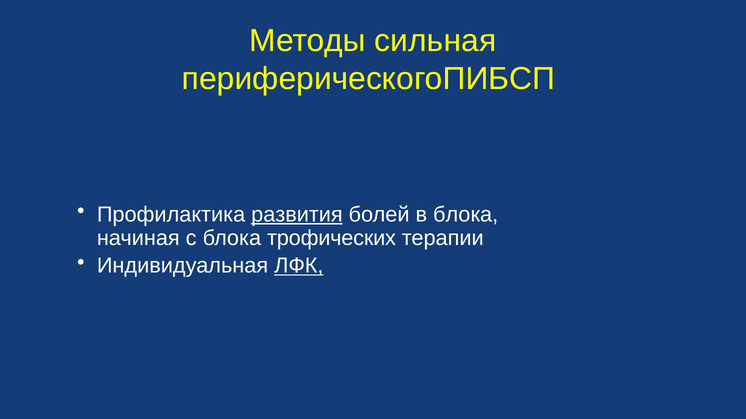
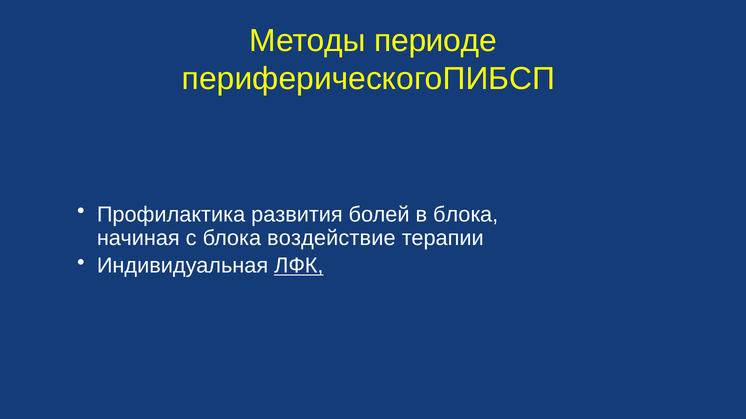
сильная: сильная -> периоде
развития underline: present -> none
трофических: трофических -> воздействие
